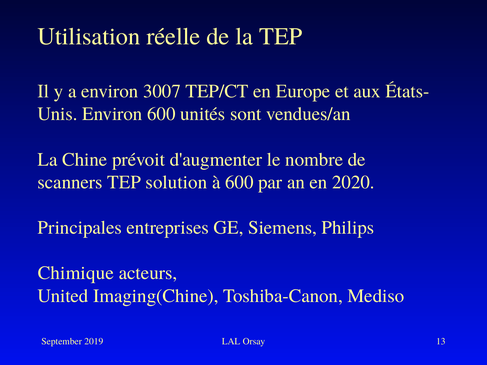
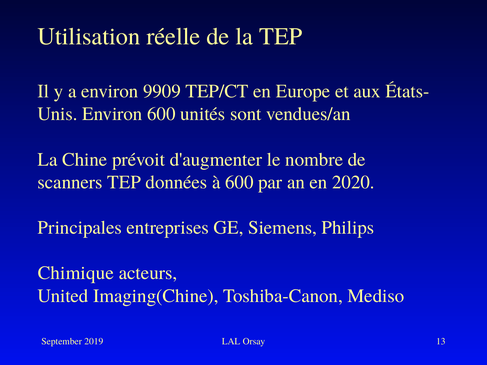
3007: 3007 -> 9909
solution: solution -> données
